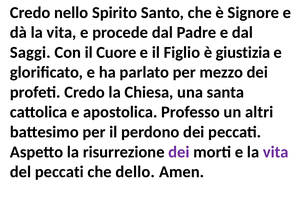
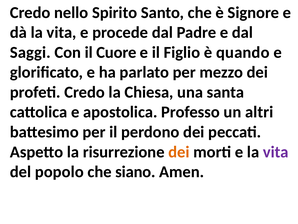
giustizia: giustizia -> quando
dei at (179, 152) colour: purple -> orange
del peccati: peccati -> popolo
dello: dello -> siano
